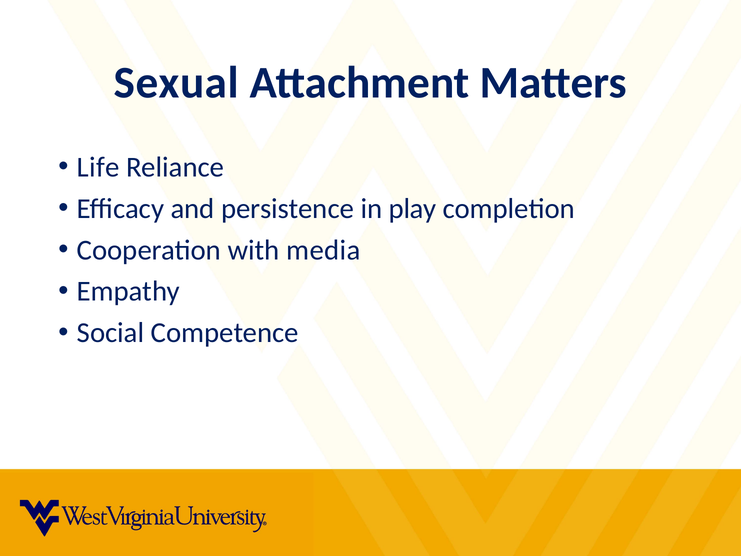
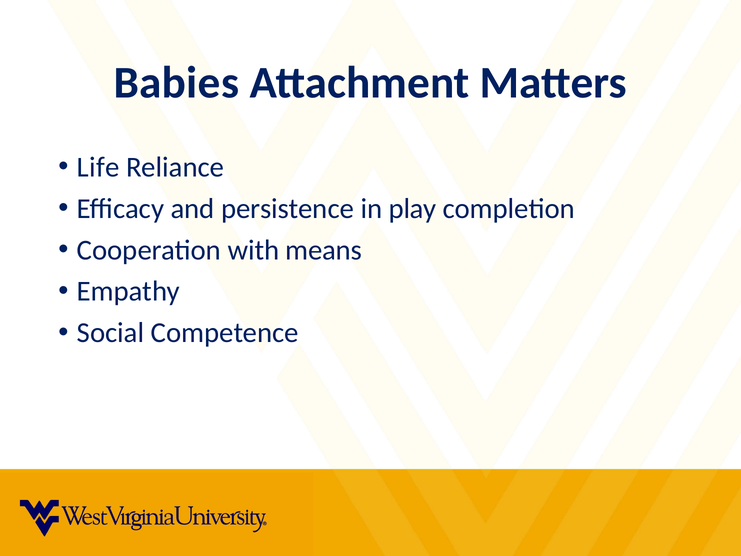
Sexual: Sexual -> Babies
media: media -> means
